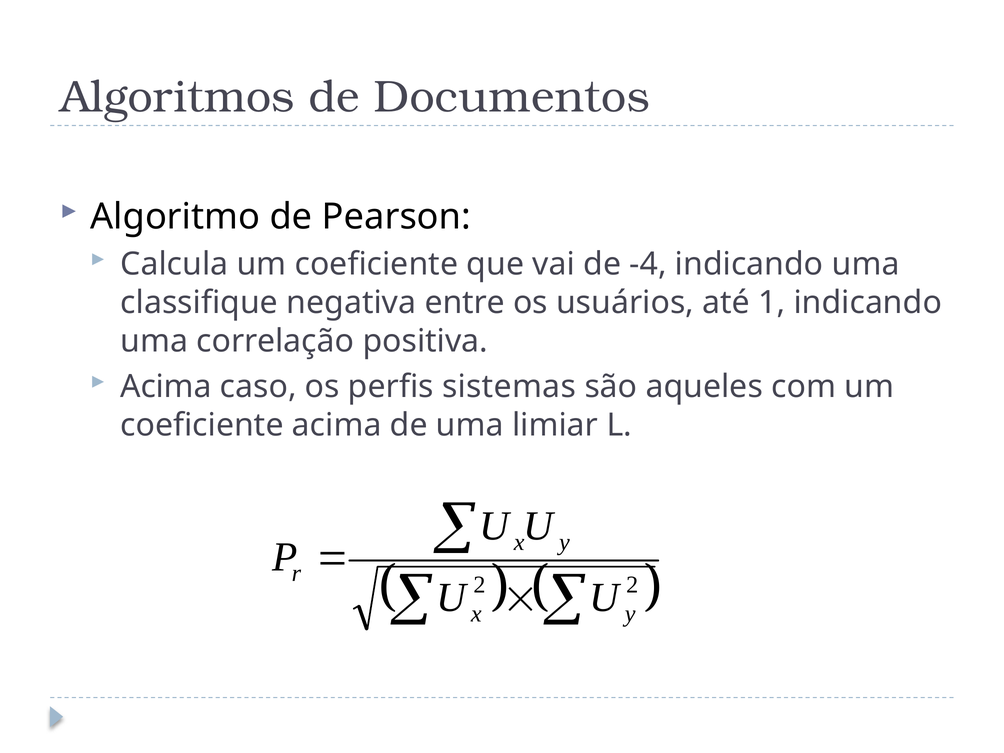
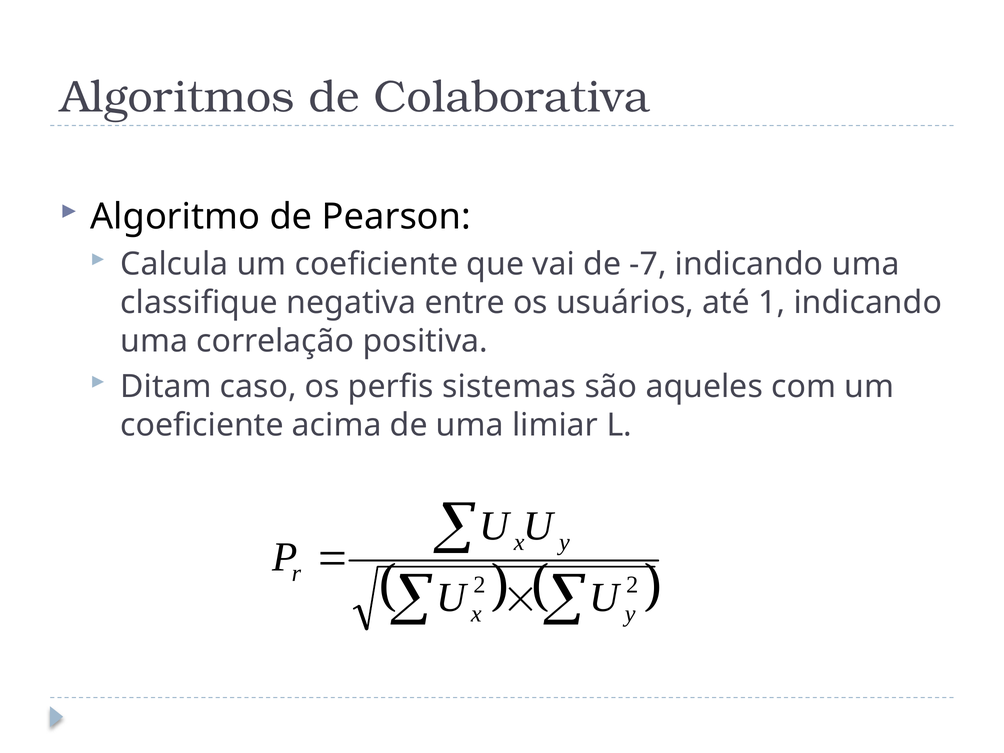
Documentos: Documentos -> Colaborativa
-4: -4 -> -7
Acima at (166, 387): Acima -> Ditam
